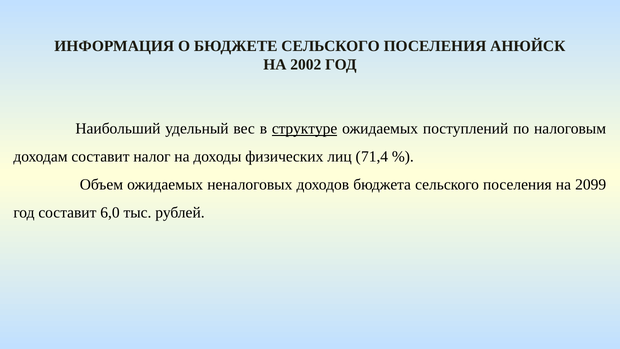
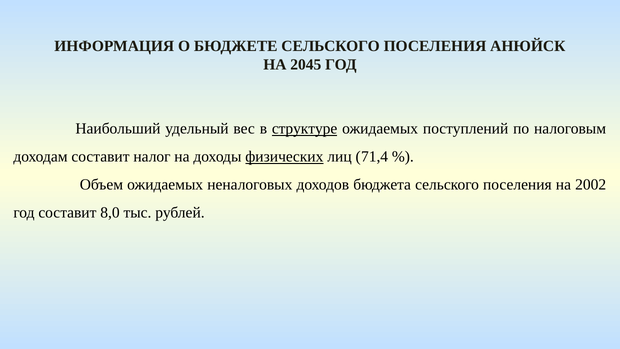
2002: 2002 -> 2045
физических underline: none -> present
2099: 2099 -> 2002
6,0: 6,0 -> 8,0
